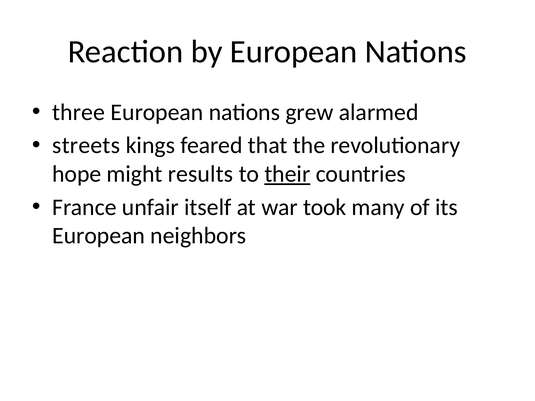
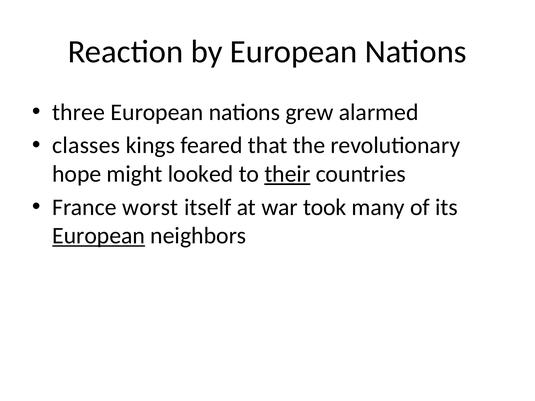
streets: streets -> classes
results: results -> looked
unfair: unfair -> worst
European at (99, 236) underline: none -> present
